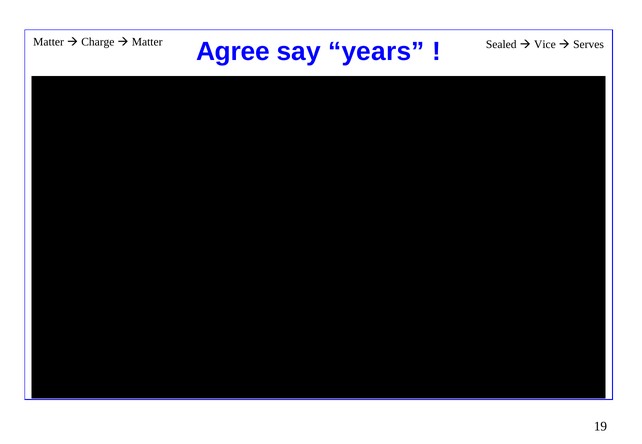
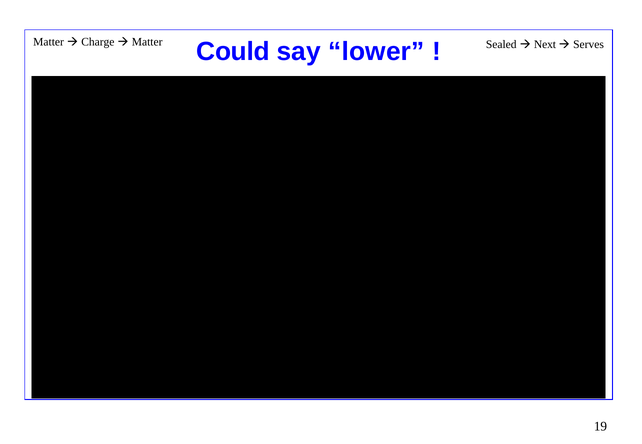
Vice: Vice -> Next
Agree: Agree -> Could
years: years -> lower
